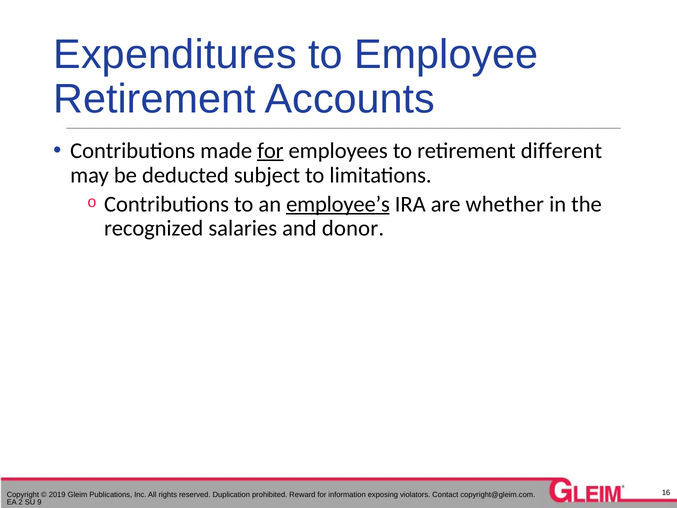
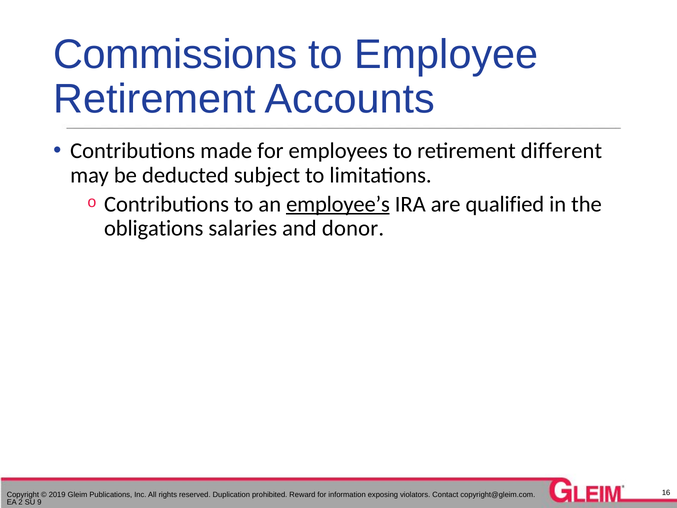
Expenditures: Expenditures -> Commissions
for at (270, 151) underline: present -> none
whether: whether -> qualified
recognized: recognized -> obligations
